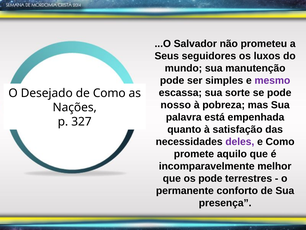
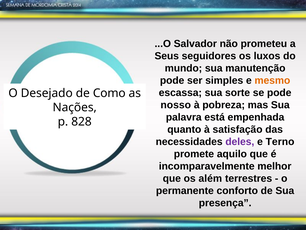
mesmo colour: purple -> orange
327: 327 -> 828
e Como: Como -> Terno
os pode: pode -> além
